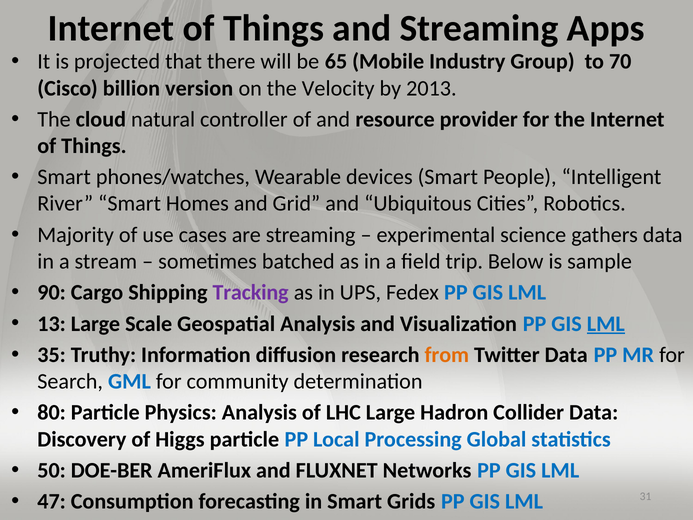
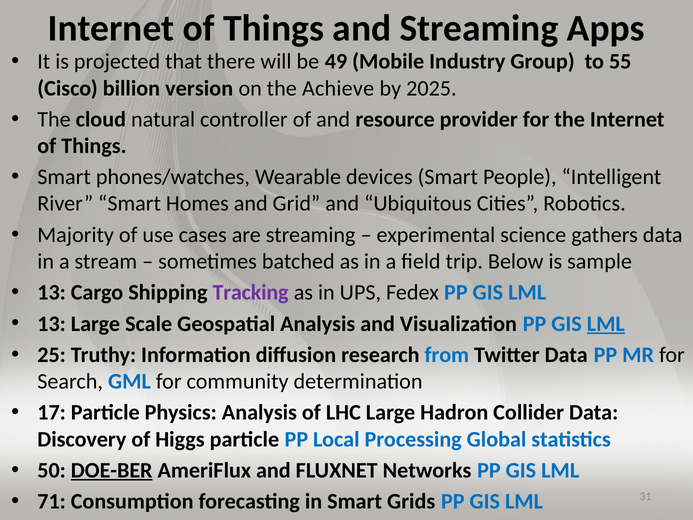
65: 65 -> 49
70: 70 -> 55
Velocity: Velocity -> Achieve
2013: 2013 -> 2025
90 at (52, 292): 90 -> 13
35: 35 -> 25
from colour: orange -> blue
80: 80 -> 17
DOE-BER underline: none -> present
47: 47 -> 71
